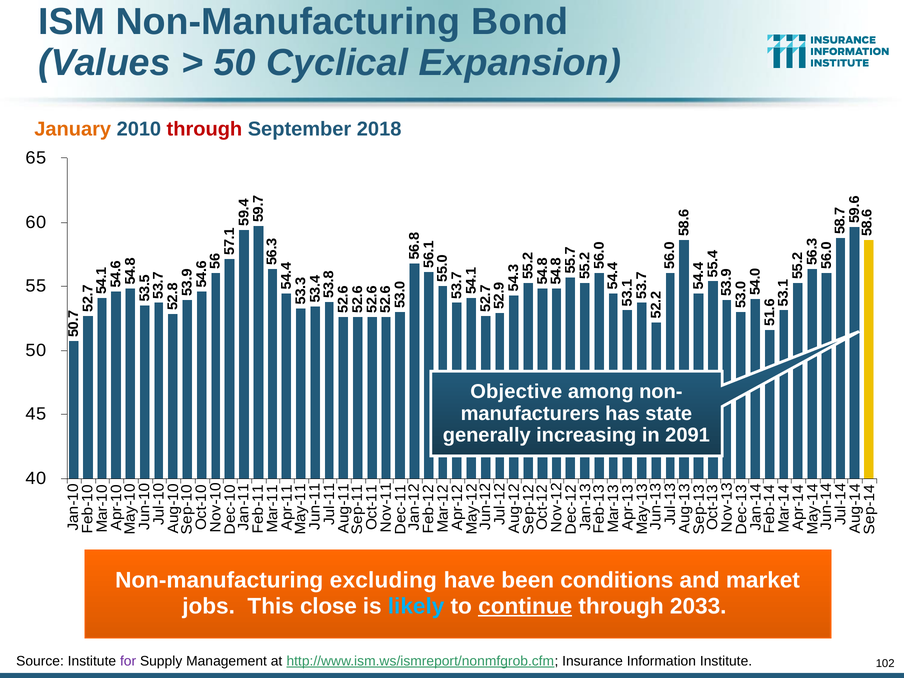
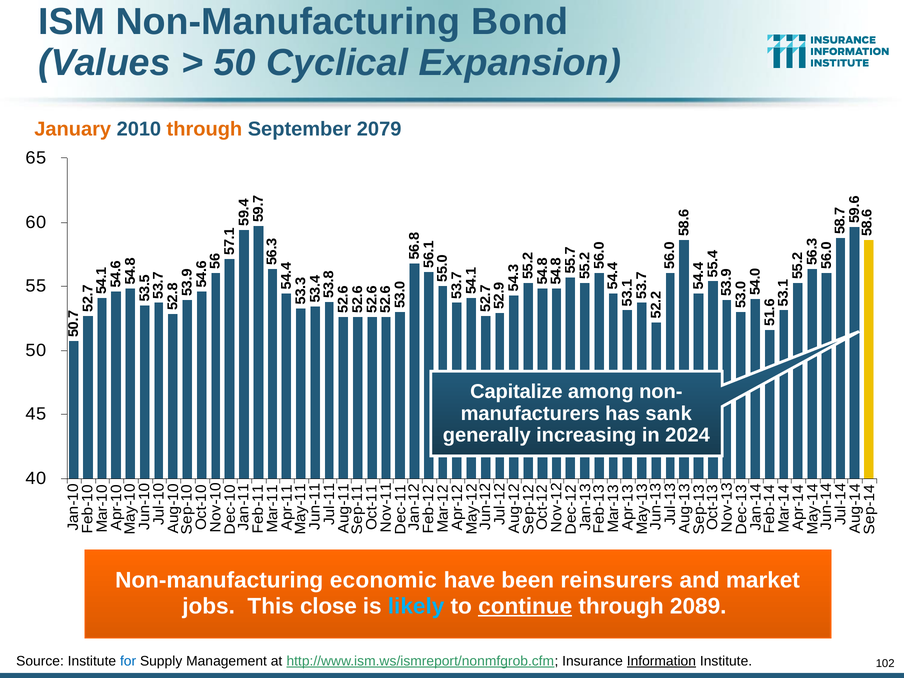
through at (204, 129) colour: red -> orange
2018: 2018 -> 2079
Objective: Objective -> Capitalize
state: state -> sank
2091: 2091 -> 2024
excluding: excluding -> economic
conditions: conditions -> reinsurers
2033: 2033 -> 2089
for colour: purple -> blue
Information underline: none -> present
